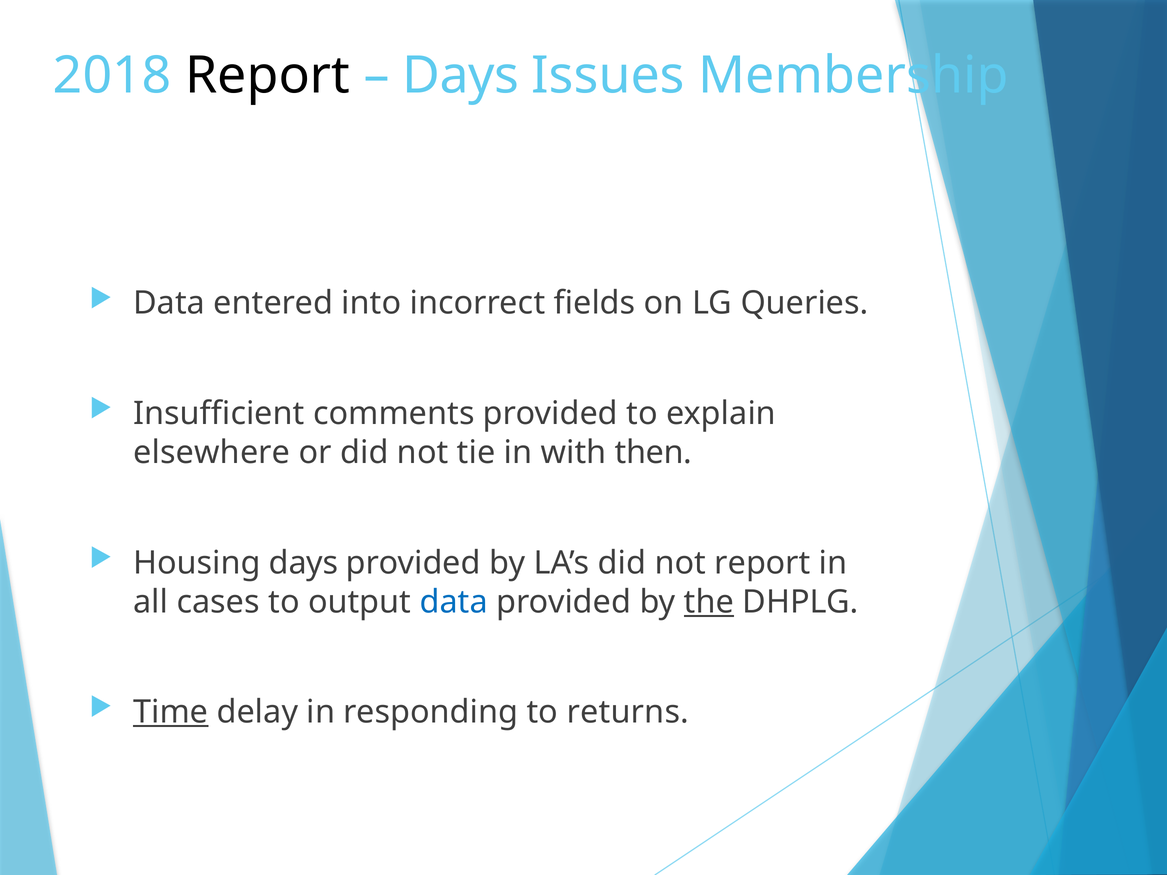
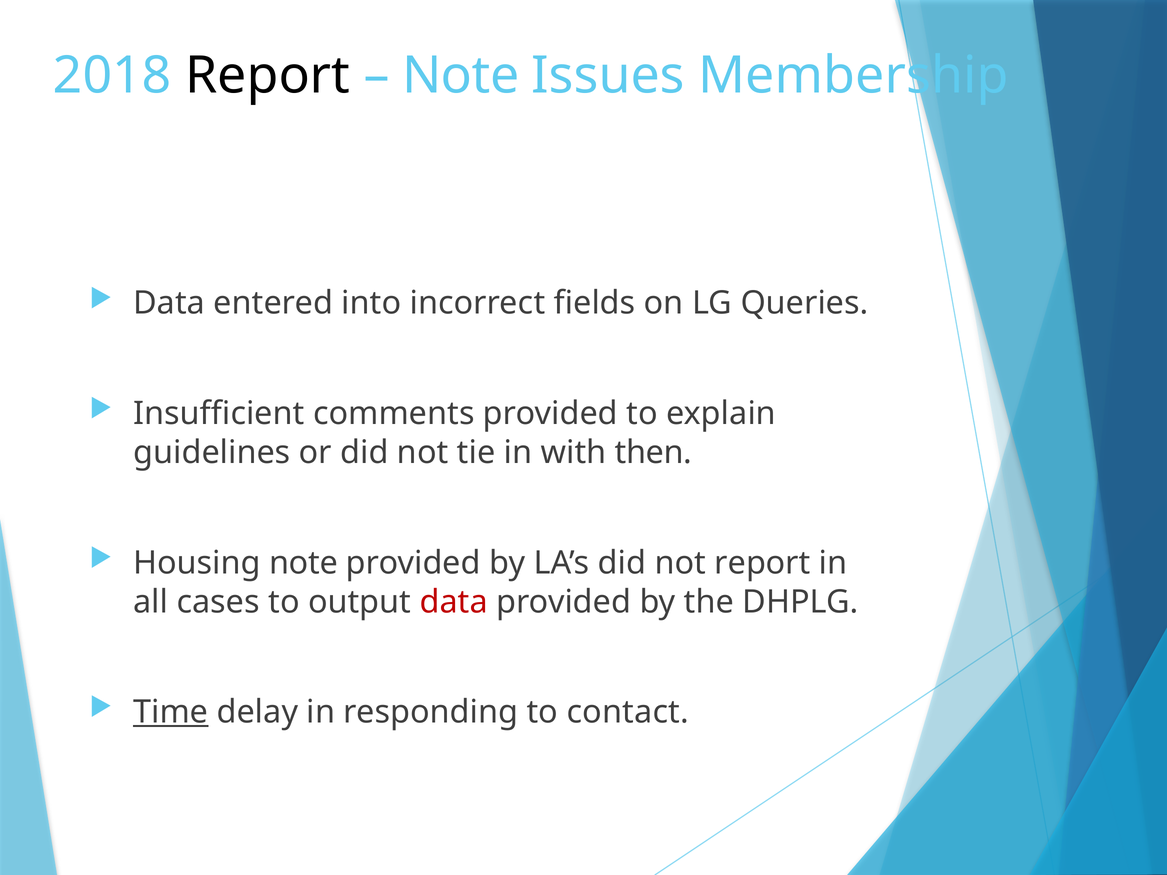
Days at (461, 76): Days -> Note
elsewhere: elsewhere -> guidelines
Housing days: days -> note
data at (454, 602) colour: blue -> red
the underline: present -> none
returns: returns -> contact
